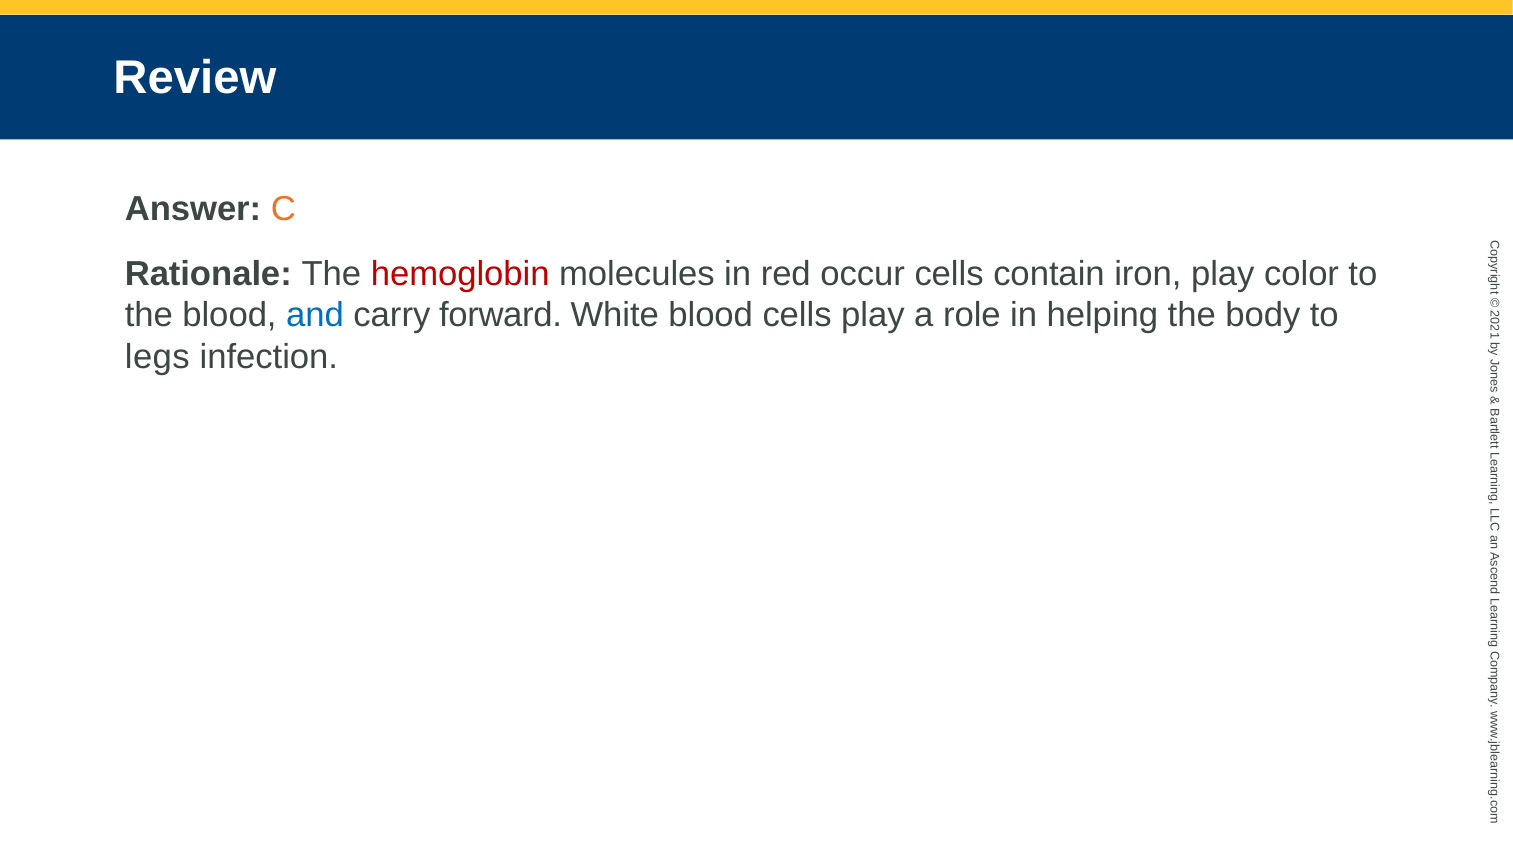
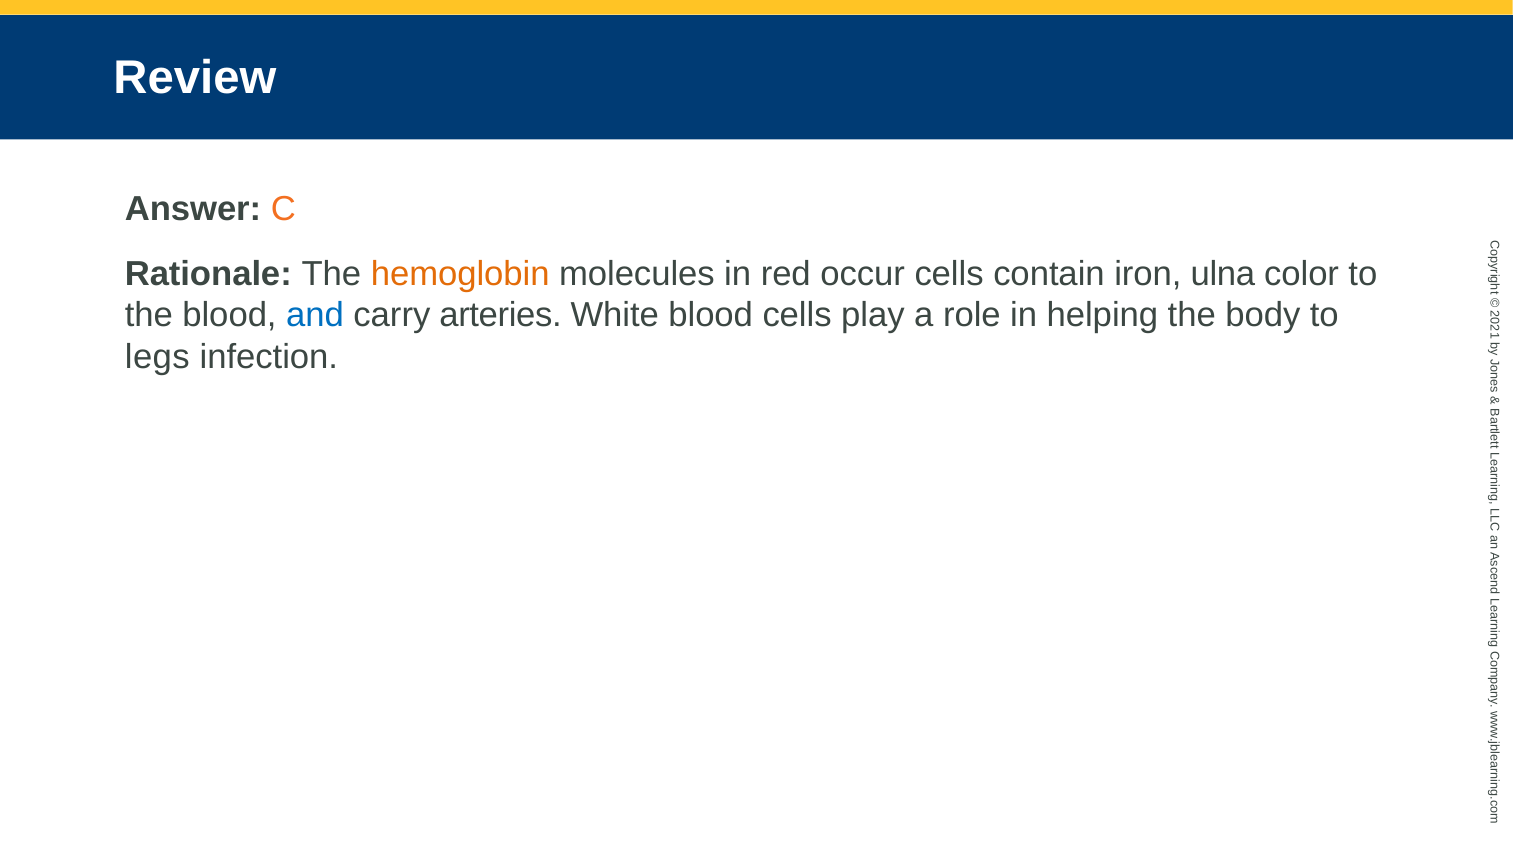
hemoglobin colour: red -> orange
iron play: play -> ulna
forward: forward -> arteries
